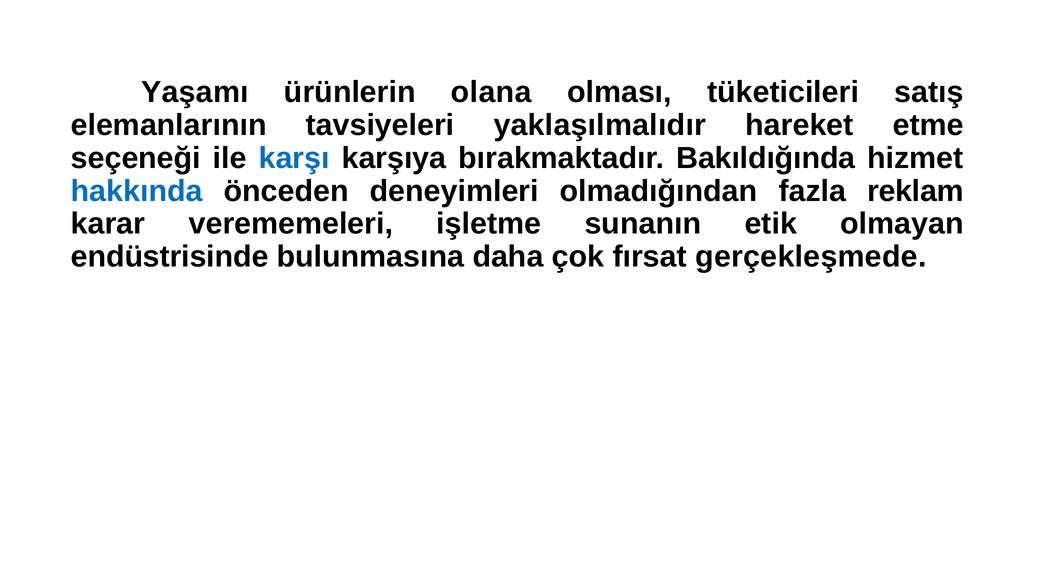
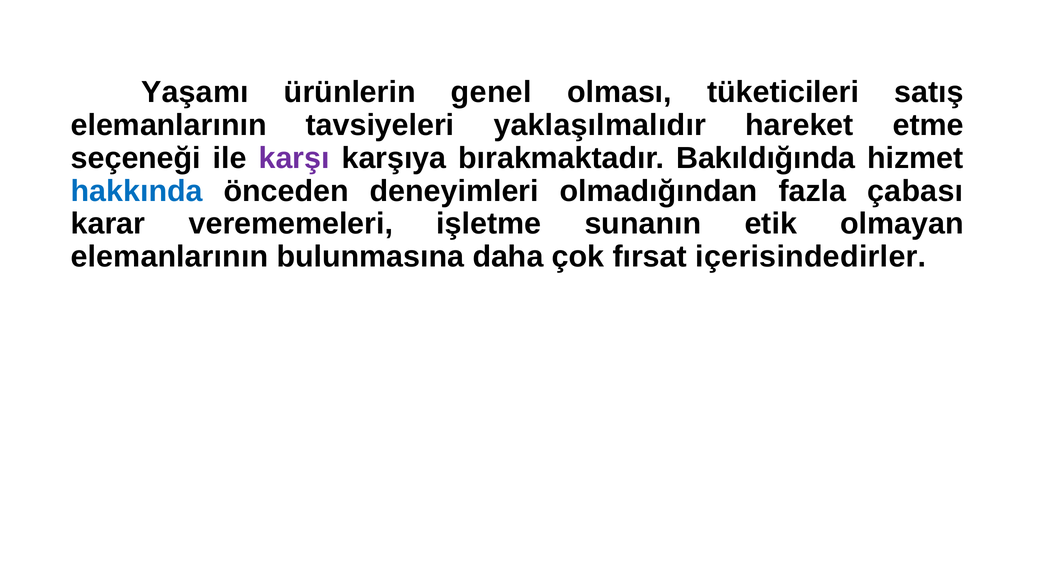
olana: olana -> genel
karşı colour: blue -> purple
reklam: reklam -> çabası
endüstrisinde at (170, 257): endüstrisinde -> elemanlarının
gerçekleşmede: gerçekleşmede -> içerisindedirler
